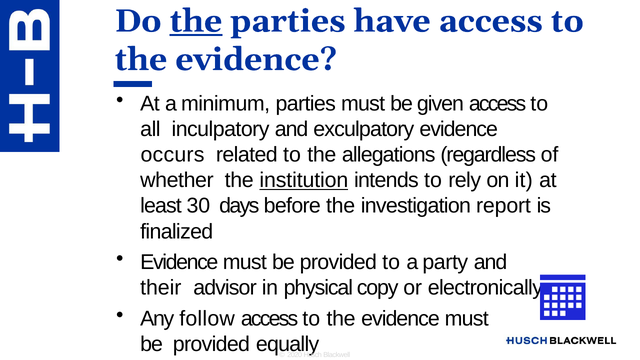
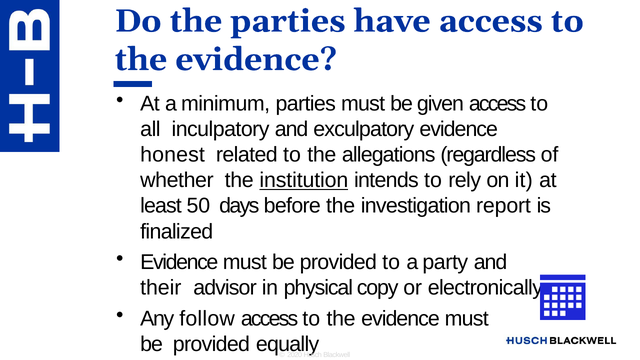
the at (196, 21) underline: present -> none
occurs: occurs -> honest
30: 30 -> 50
